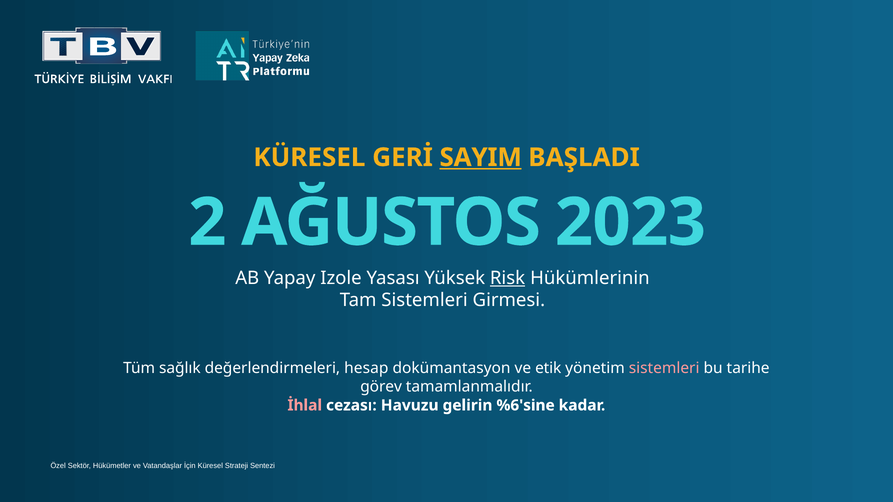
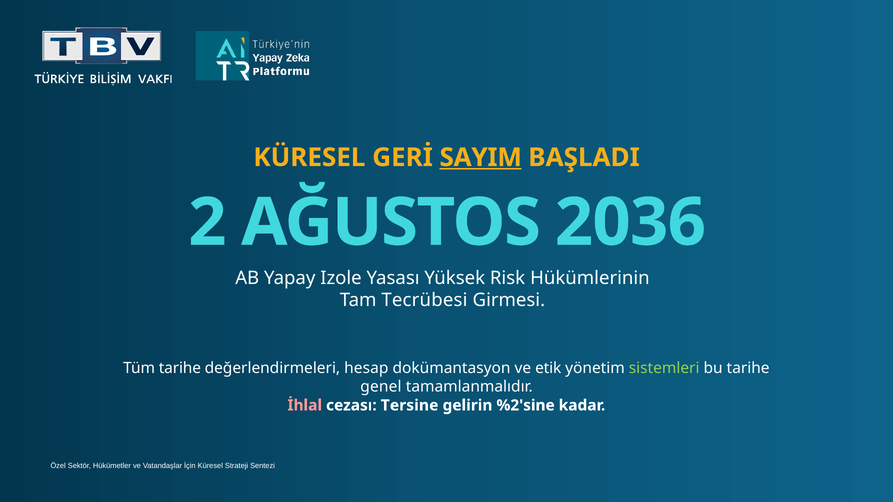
2023: 2023 -> 2036
Risk underline: present -> none
Tam Sistemleri: Sistemleri -> Tecrübesi
Tüm sağlık: sağlık -> tarihe
sistemleri at (664, 368) colour: pink -> light green
görev: görev -> genel
Havuzu: Havuzu -> Tersine
%6'sine: %6'sine -> %2'sine
